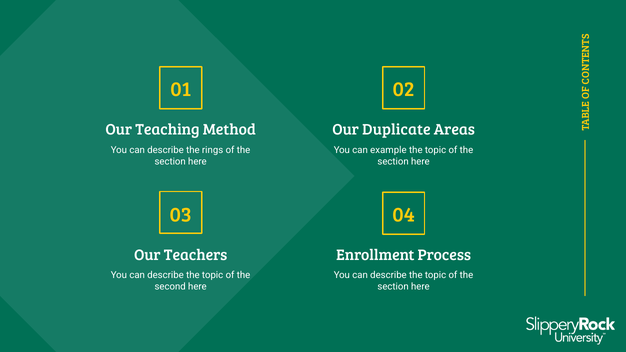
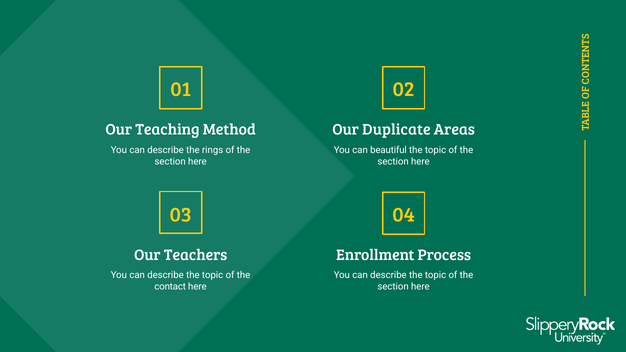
example: example -> beautiful
second: second -> contact
